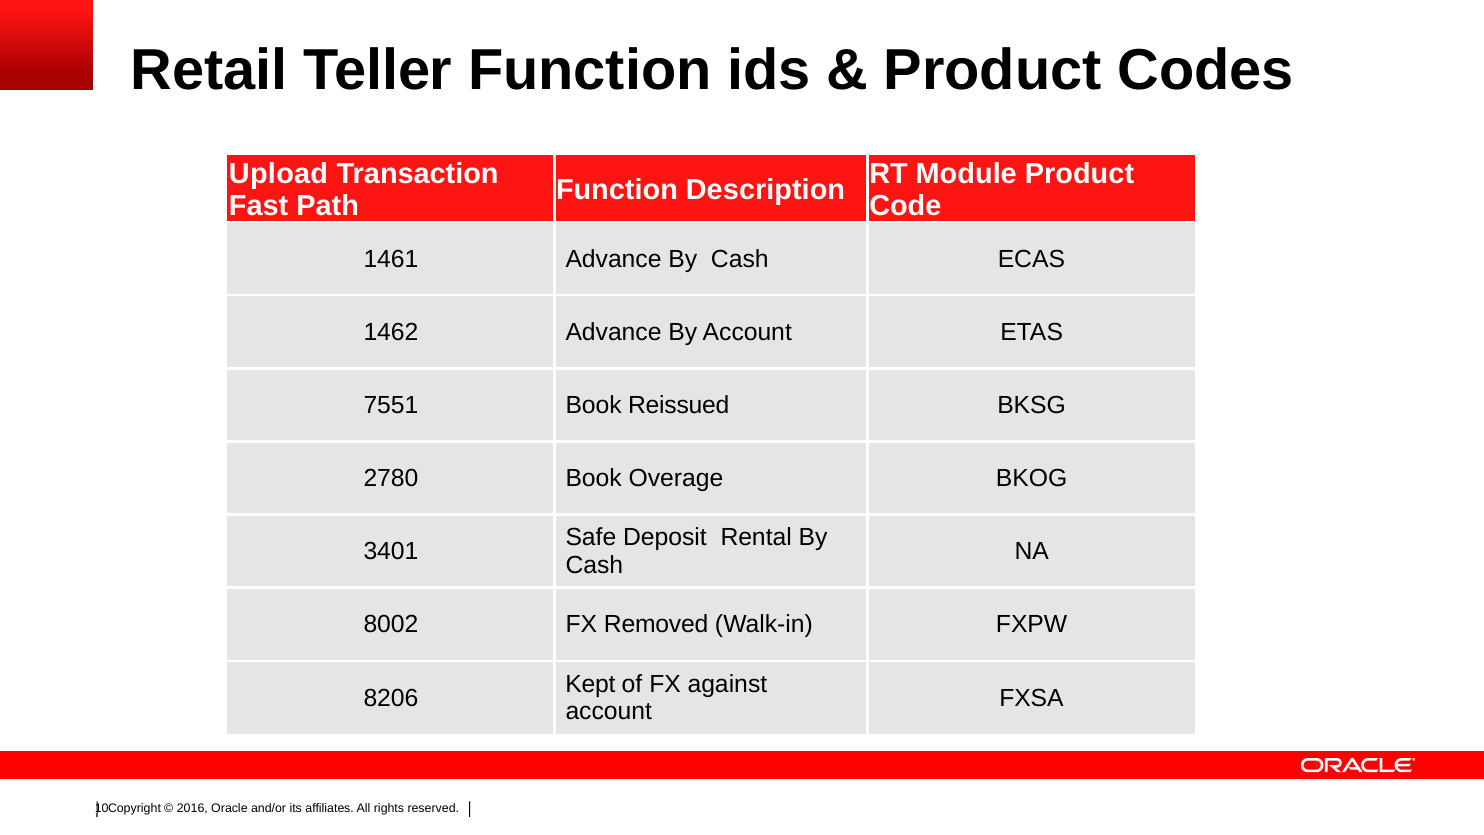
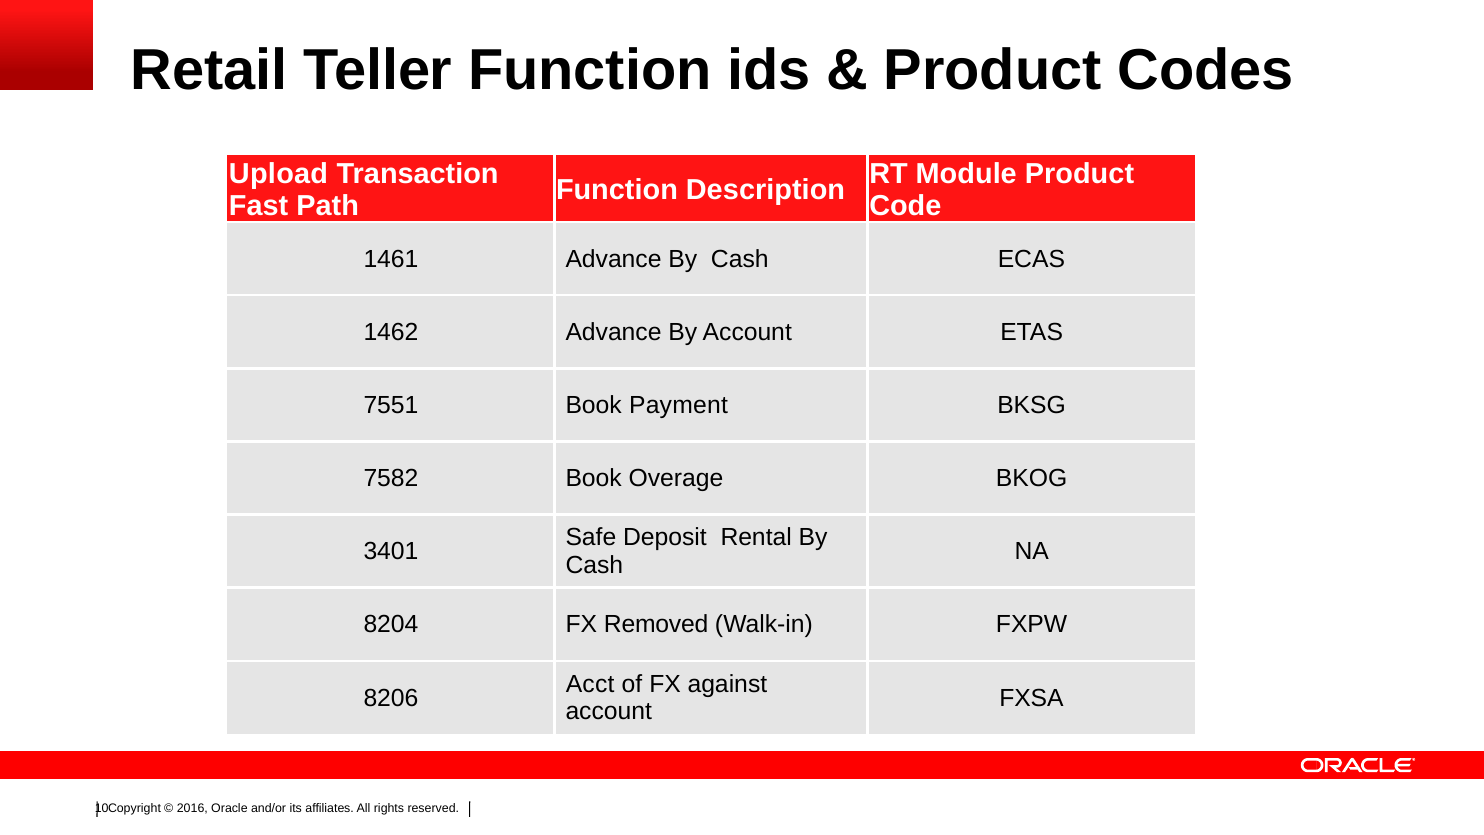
Reissued: Reissued -> Payment
2780: 2780 -> 7582
8002: 8002 -> 8204
Kept: Kept -> Acct
